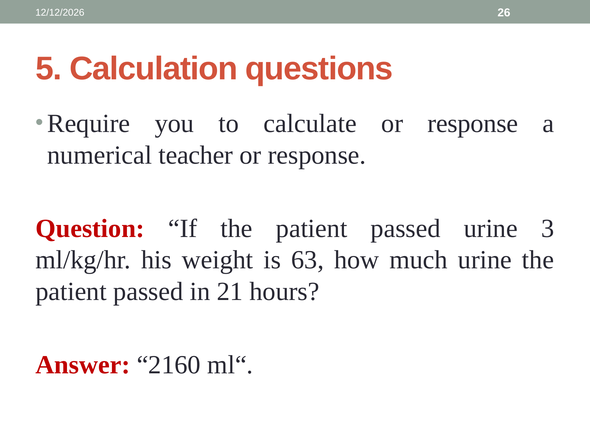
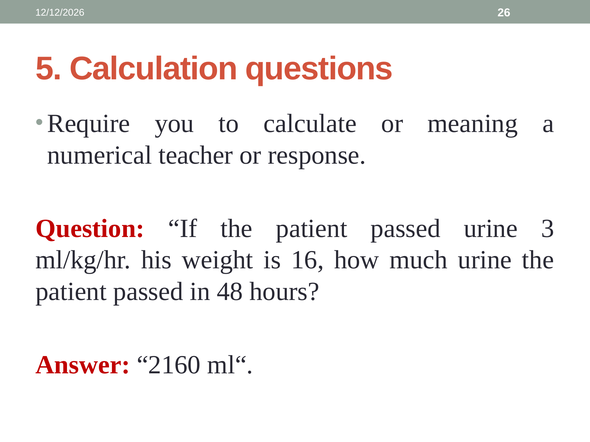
calculate or response: response -> meaning
63: 63 -> 16
21: 21 -> 48
